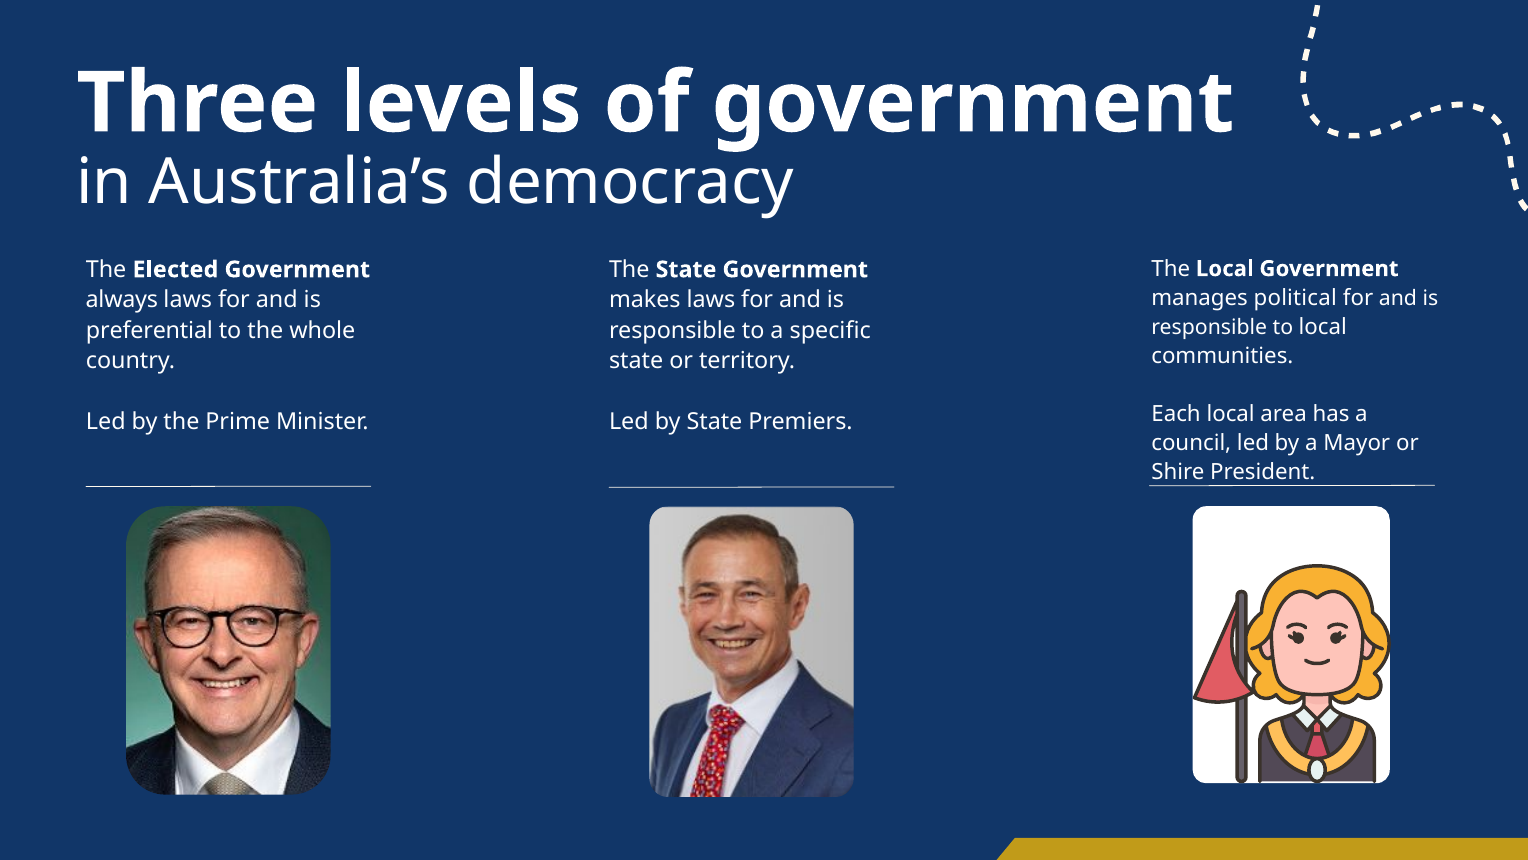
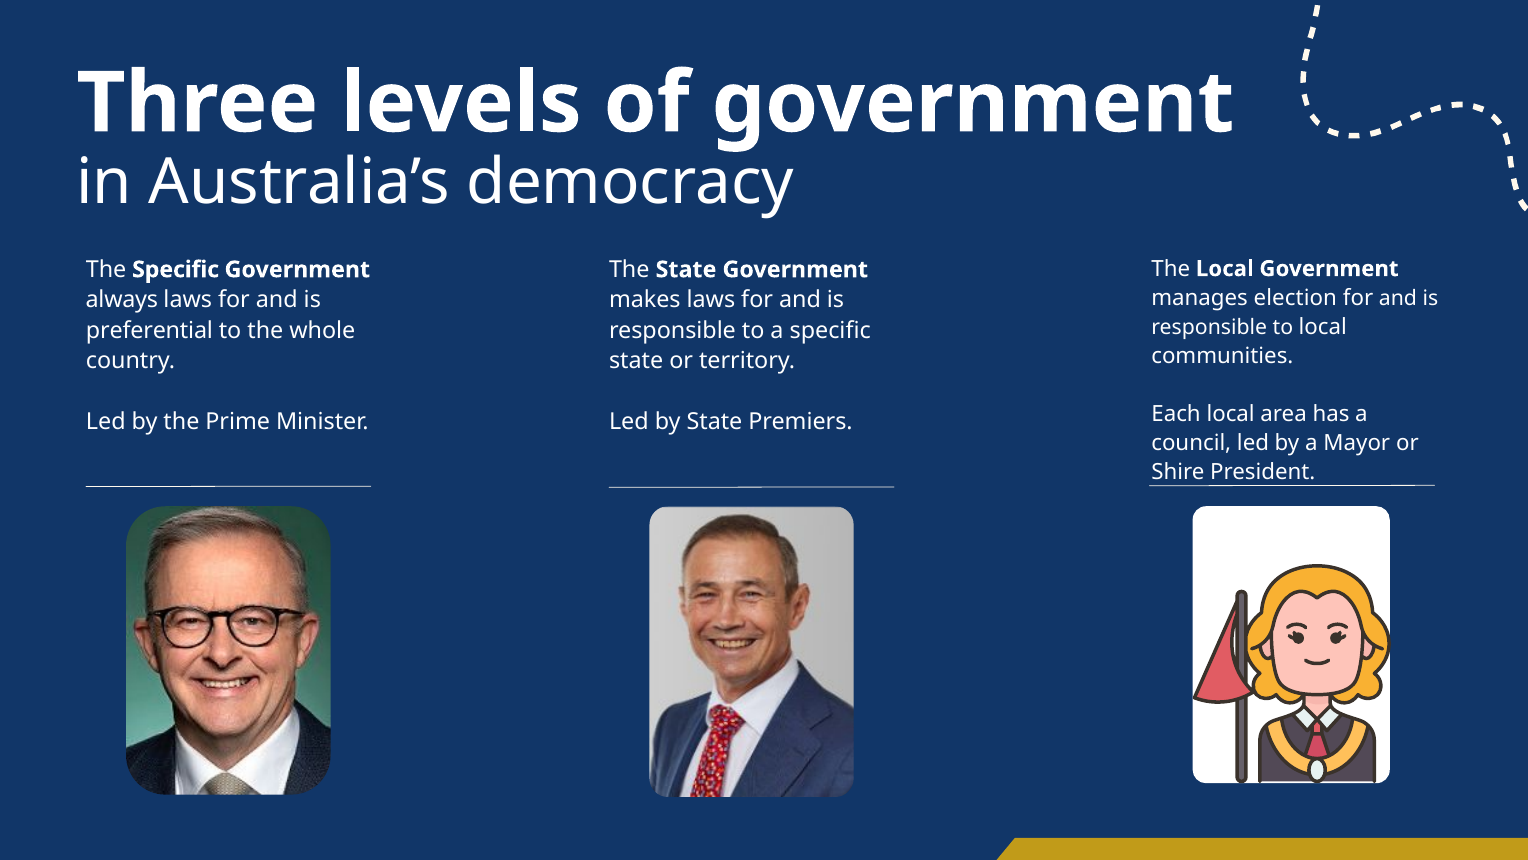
The Elected: Elected -> Specific
political: political -> election
